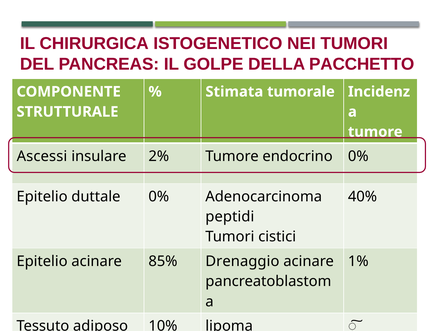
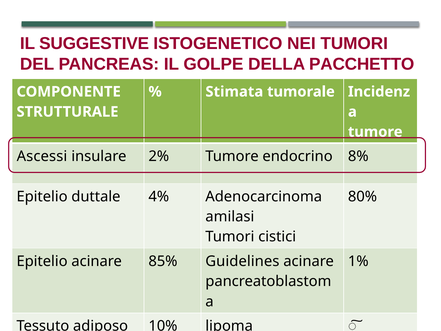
CHIRURGICA: CHIRURGICA -> SUGGESTIVE
endocrino 0%: 0% -> 8%
duttale 0%: 0% -> 4%
40%: 40% -> 80%
peptidi: peptidi -> amilasi
Drenaggio: Drenaggio -> Guidelines
